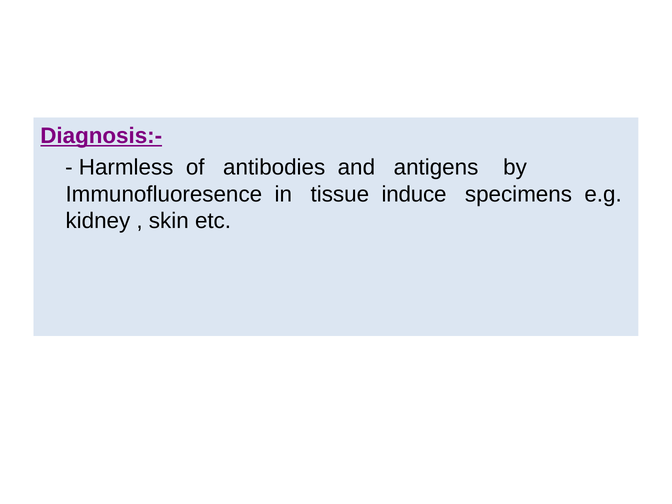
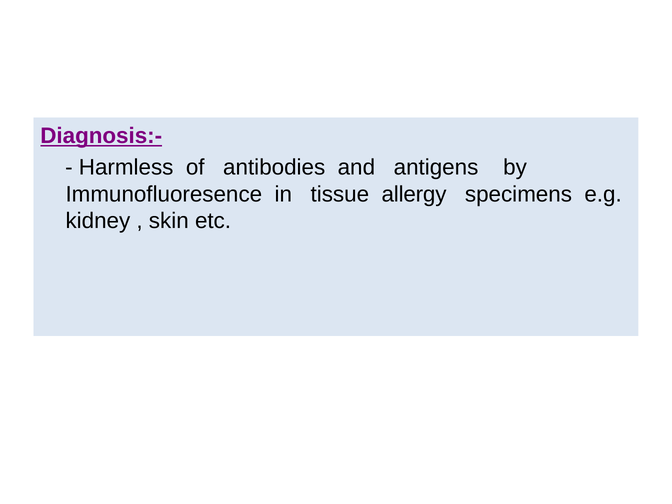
induce: induce -> allergy
